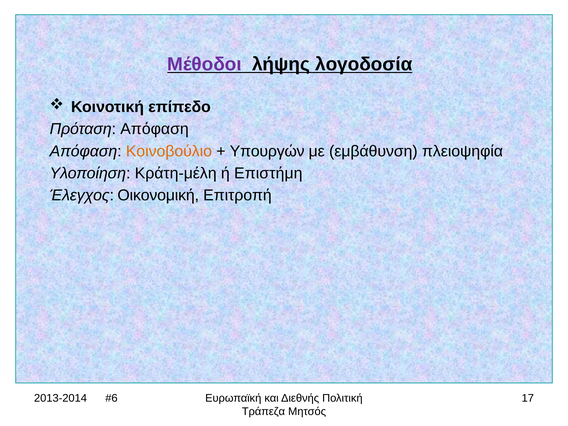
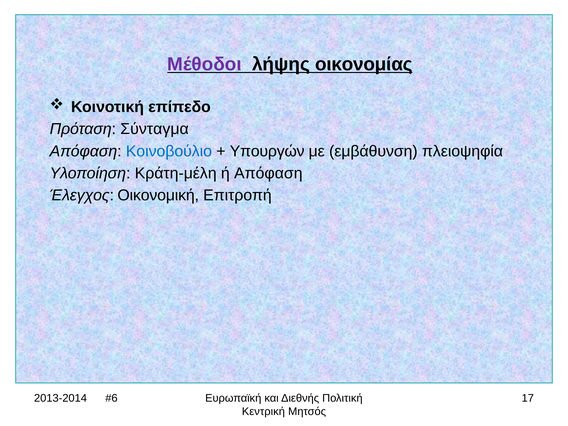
λογοδοσία: λογοδοσία -> οικονομίας
Πρόταση Απόφαση: Απόφαση -> Σύνταγμα
Κοινοβούλιο colour: orange -> blue
ή Επιστήμη: Επιστήμη -> Απόφαση
Τράπεζα: Τράπεζα -> Κεντρική
